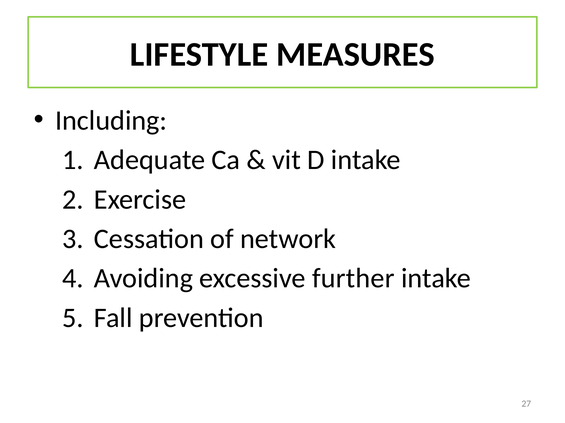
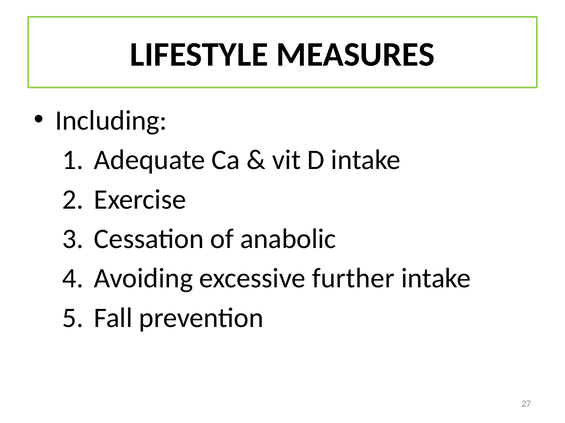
network: network -> anabolic
